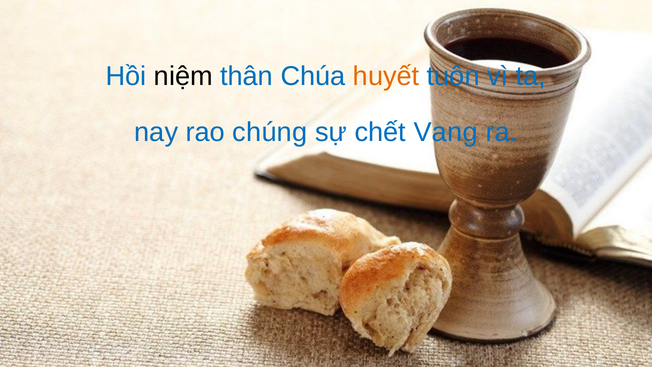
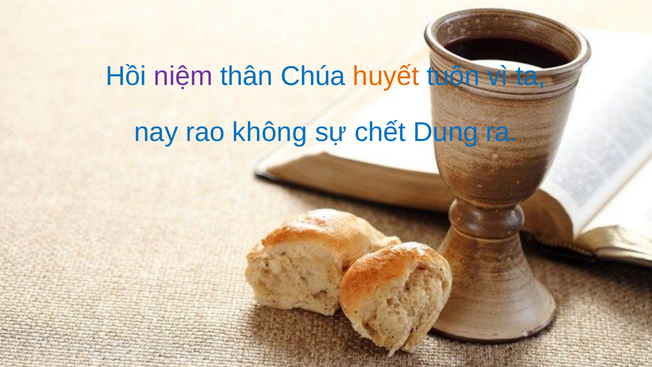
niệm colour: black -> purple
chúng: chúng -> không
Vang: Vang -> Dung
